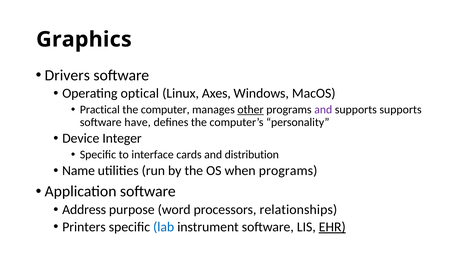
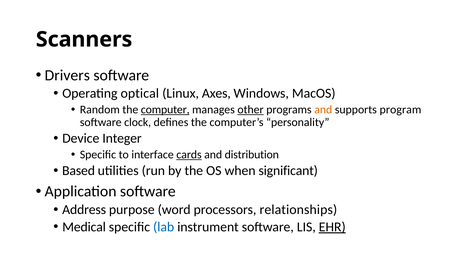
Graphics: Graphics -> Scanners
Practical: Practical -> Random
computer underline: none -> present
and at (323, 110) colour: purple -> orange
supports supports: supports -> program
have: have -> clock
cards underline: none -> present
Name: Name -> Based
when programs: programs -> significant
Printers: Printers -> Medical
